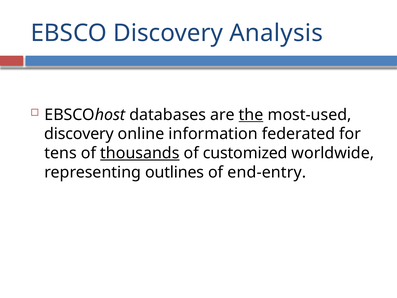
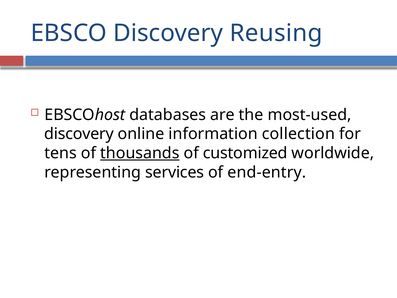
Analysis: Analysis -> Reusing
the underline: present -> none
federated: federated -> collection
outlines: outlines -> services
